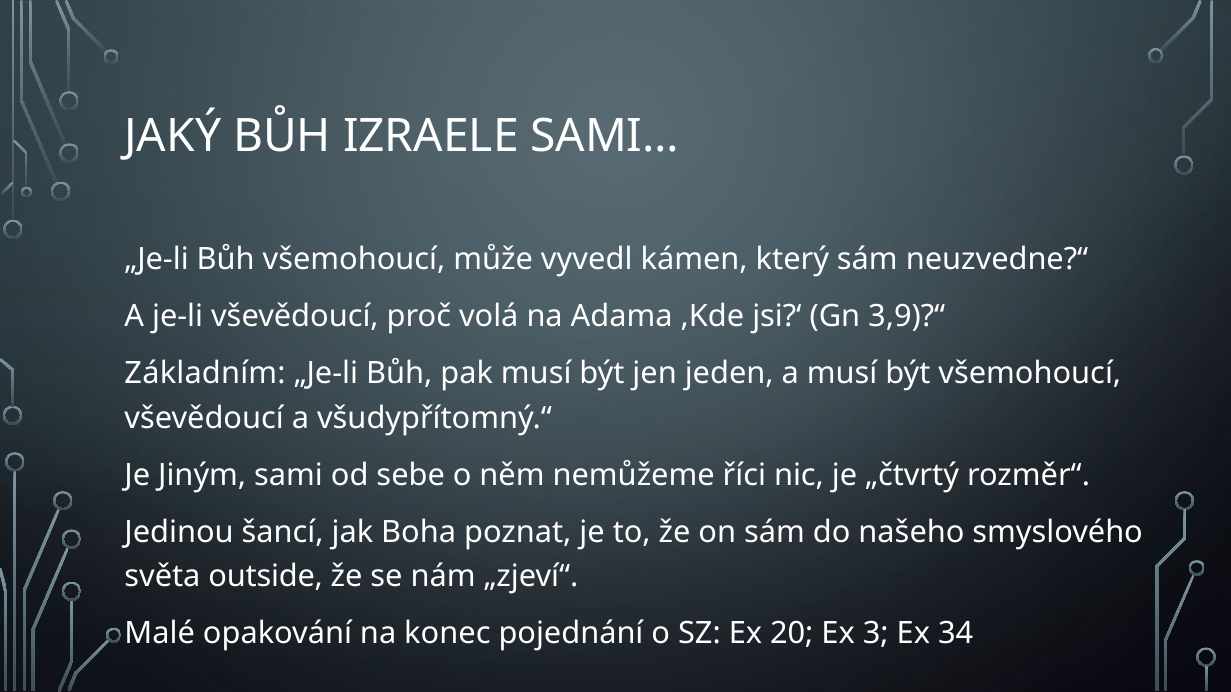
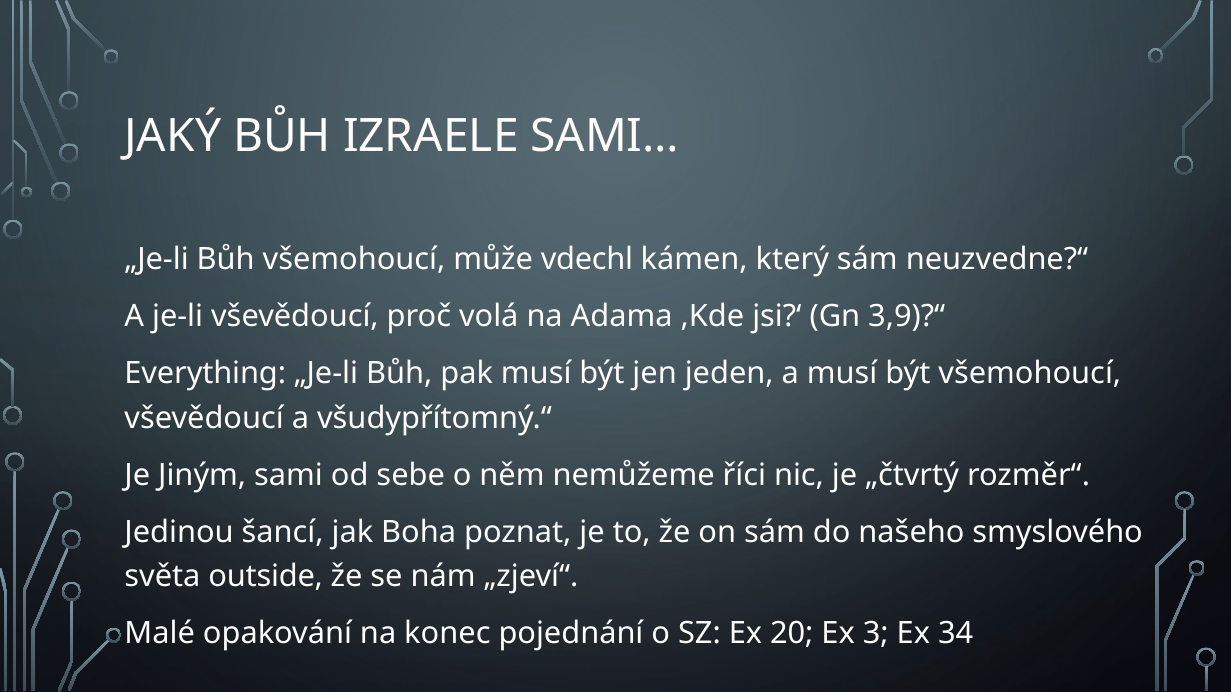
vyvedl: vyvedl -> vdechl
Základním: Základním -> Everything
